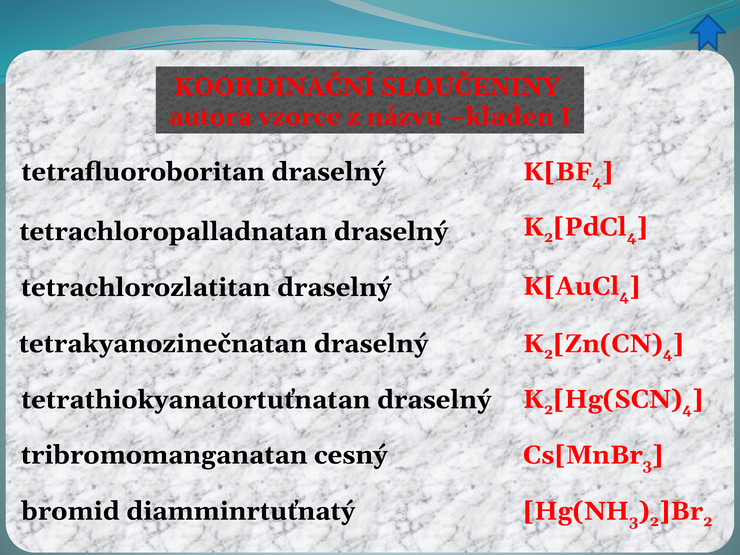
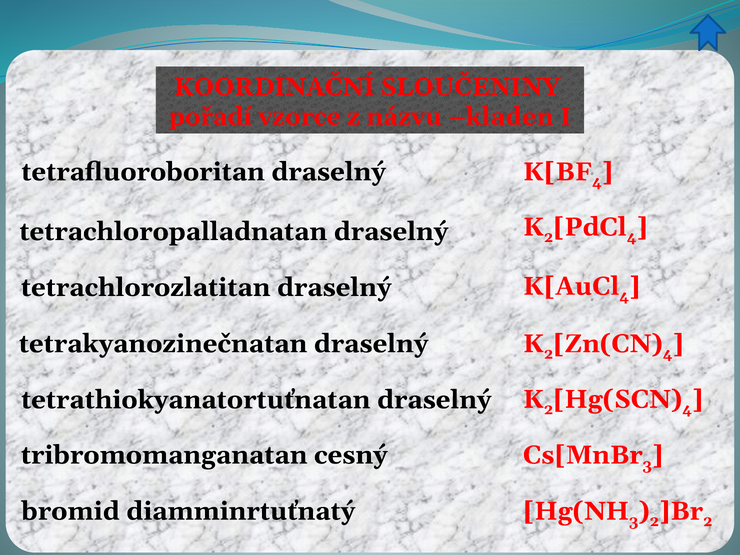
autora: autora -> pořadí
